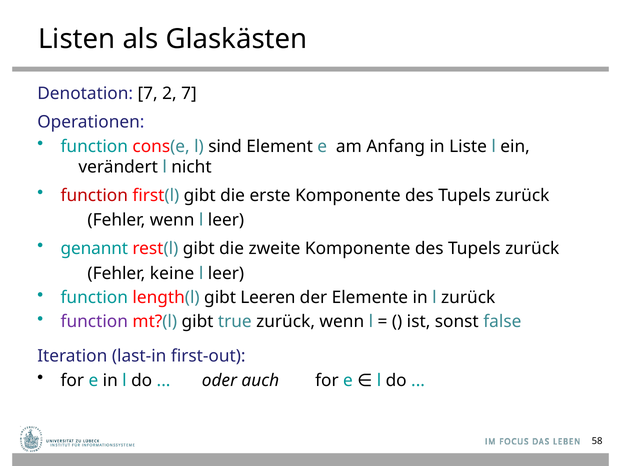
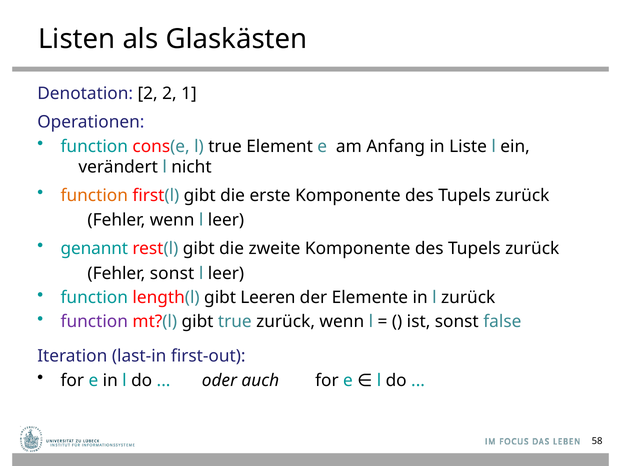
Denotation 7: 7 -> 2
2 7: 7 -> 1
l sind: sind -> true
function at (94, 195) colour: red -> orange
Fehler keine: keine -> sonst
